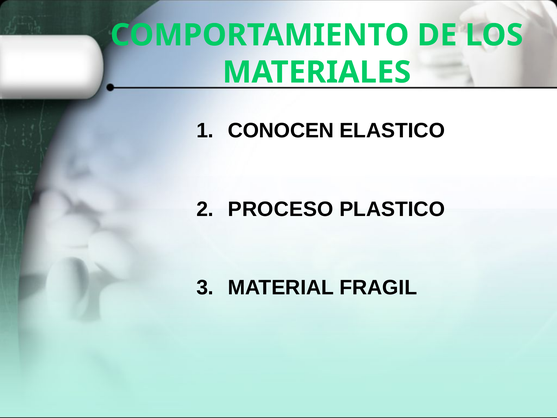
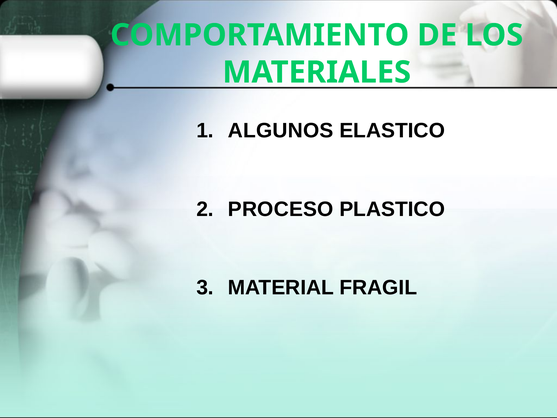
CONOCEN: CONOCEN -> ALGUNOS
